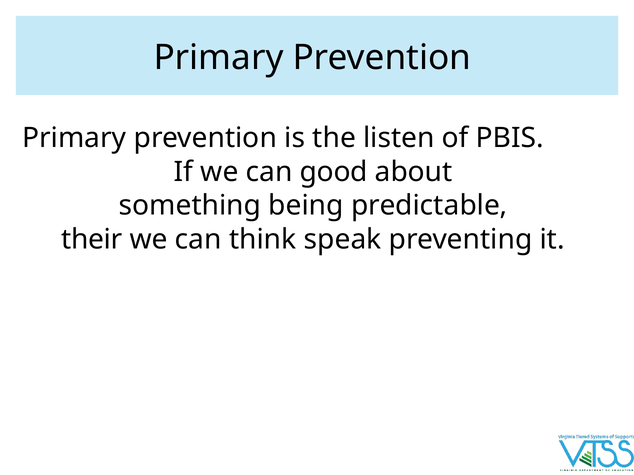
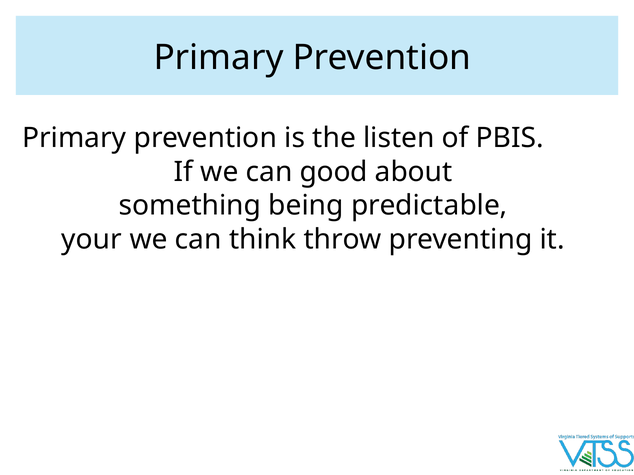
their: their -> your
speak: speak -> throw
